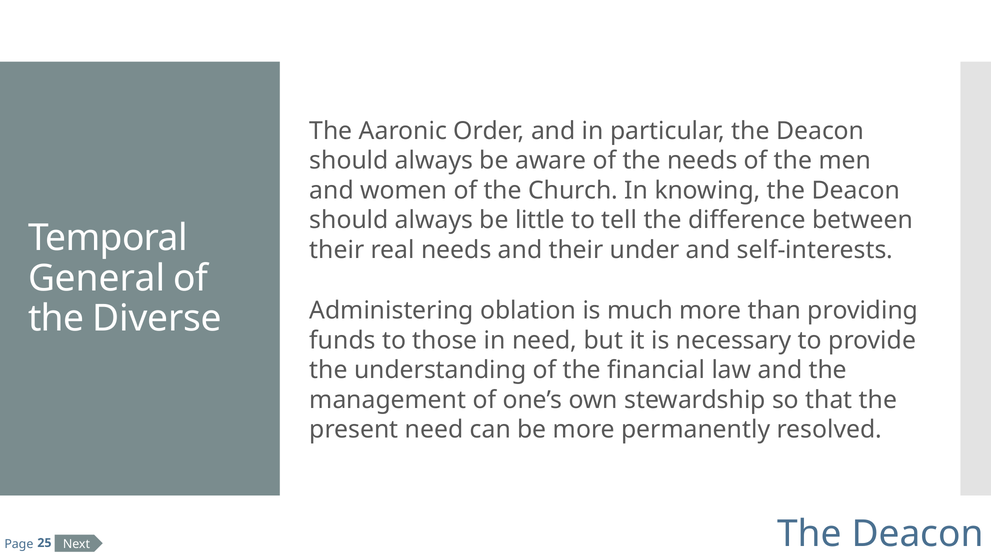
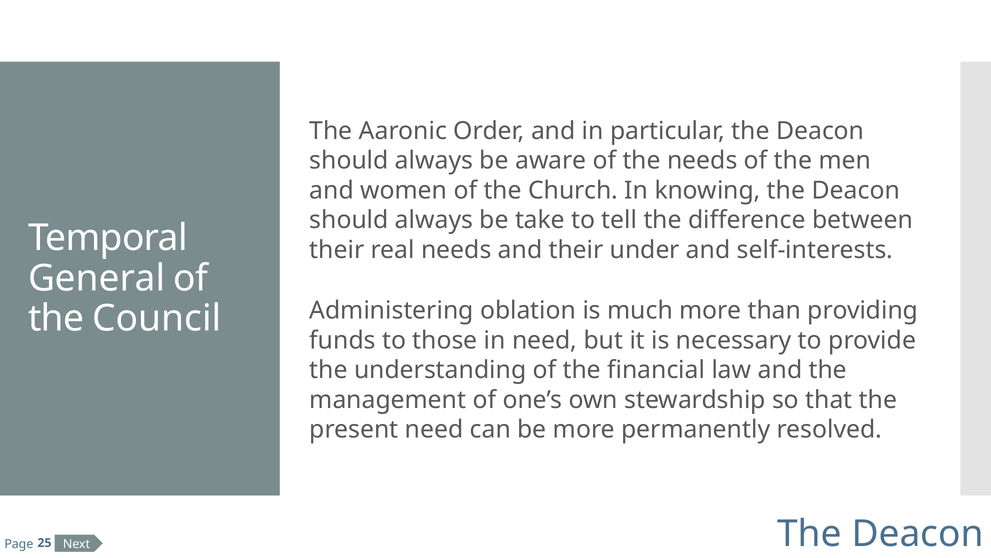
little: little -> take
Diverse: Diverse -> Council
